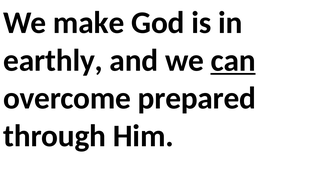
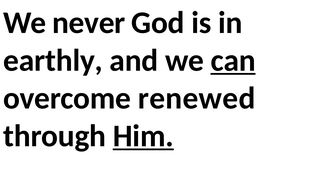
make: make -> never
prepared: prepared -> renewed
Him underline: none -> present
